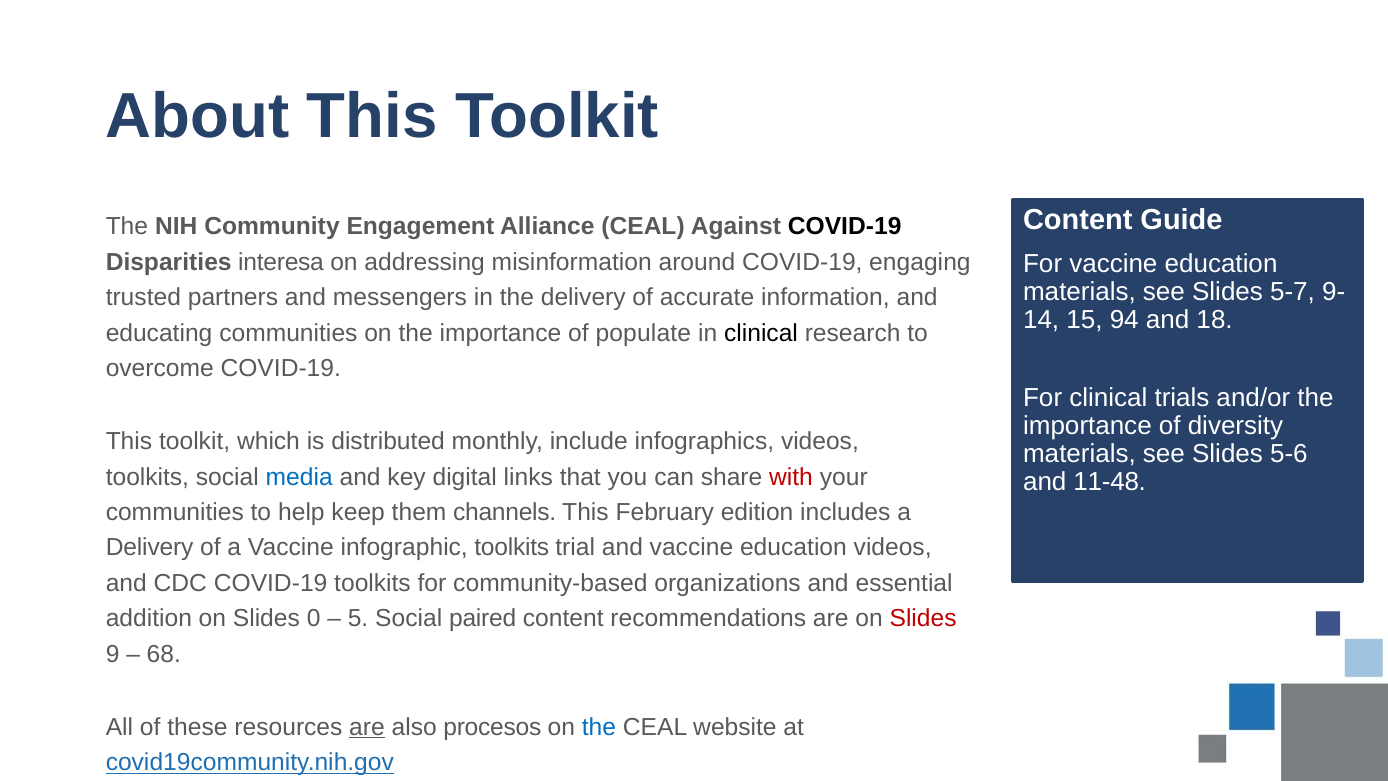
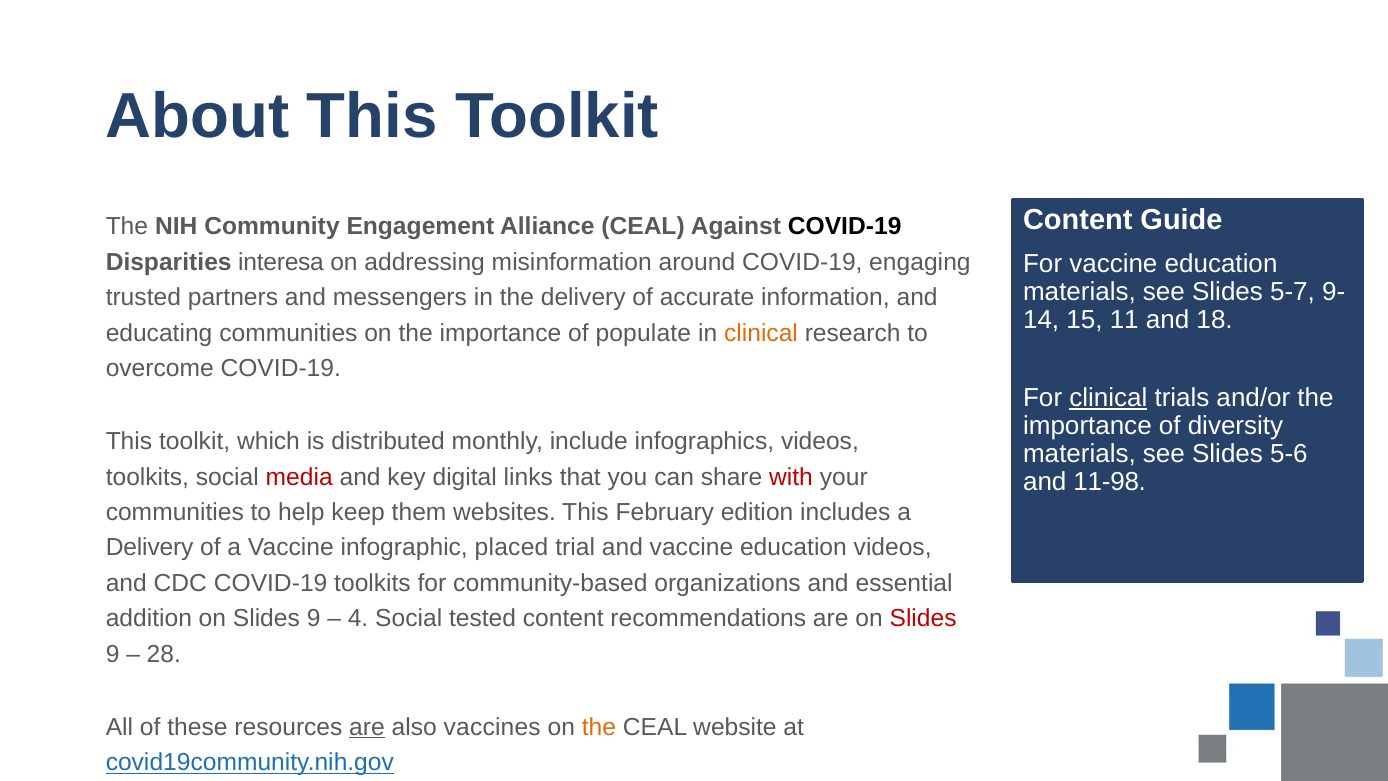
94: 94 -> 11
clinical at (761, 333) colour: black -> orange
clinical at (1108, 398) underline: none -> present
media colour: blue -> red
11-48: 11-48 -> 11-98
channels: channels -> websites
infographic toolkits: toolkits -> placed
0 at (314, 618): 0 -> 9
5: 5 -> 4
paired: paired -> tested
68: 68 -> 28
procesos: procesos -> vaccines
the at (599, 727) colour: blue -> orange
